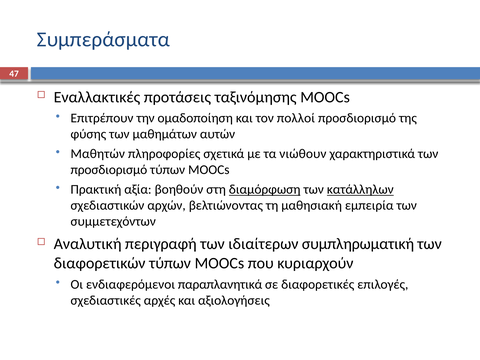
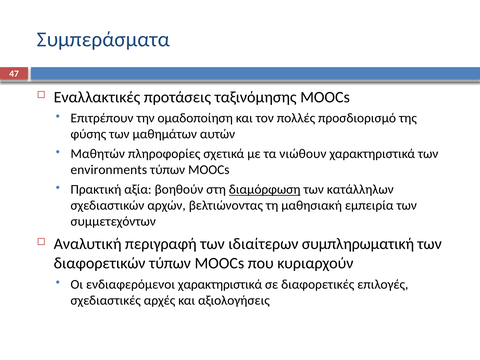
πολλοί: πολλοί -> πολλές
προσδιορισμό at (109, 170): προσδιορισμό -> environments
κατάλληλων underline: present -> none
ενδιαφερόμενοι παραπλανητικά: παραπλανητικά -> χαρακτηριστικά
